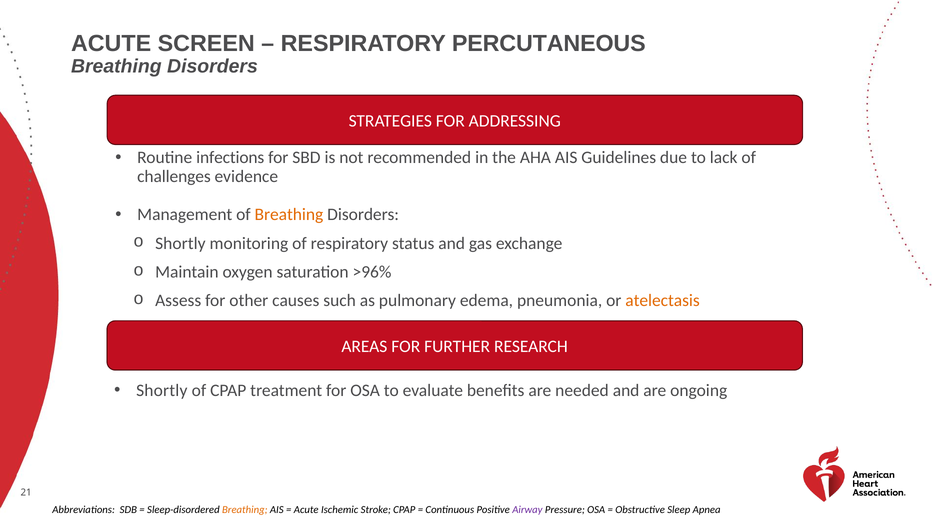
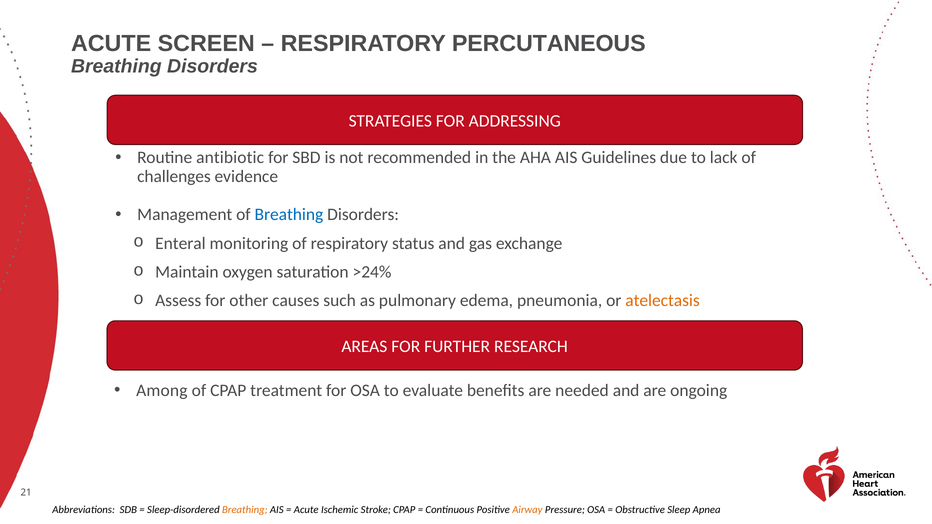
infections: infections -> antibiotic
Breathing at (289, 215) colour: orange -> blue
Shortly at (180, 243): Shortly -> Enteral
>96%: >96% -> >24%
Shortly at (162, 390): Shortly -> Among
Airway colour: purple -> orange
